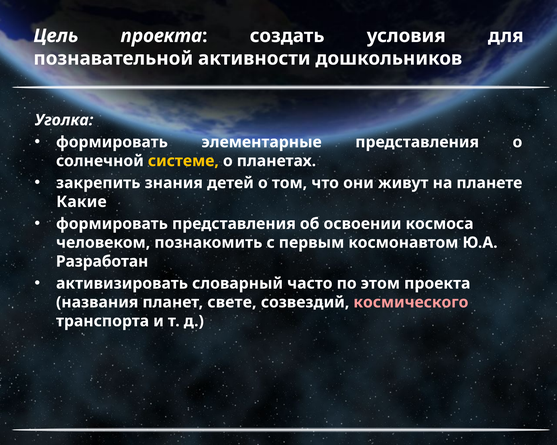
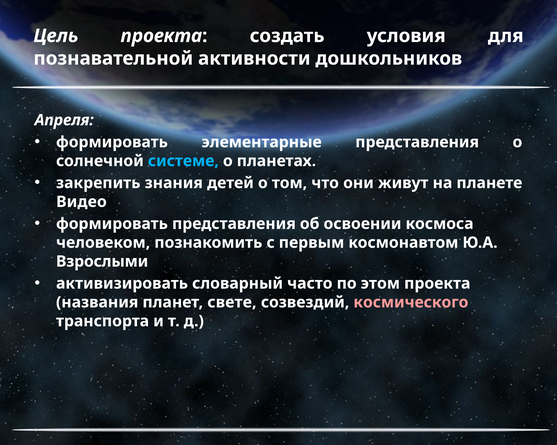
Уголка: Уголка -> Апреля
системе colour: yellow -> light blue
Какие: Какие -> Видео
Разработан: Разработан -> Взрослыми
